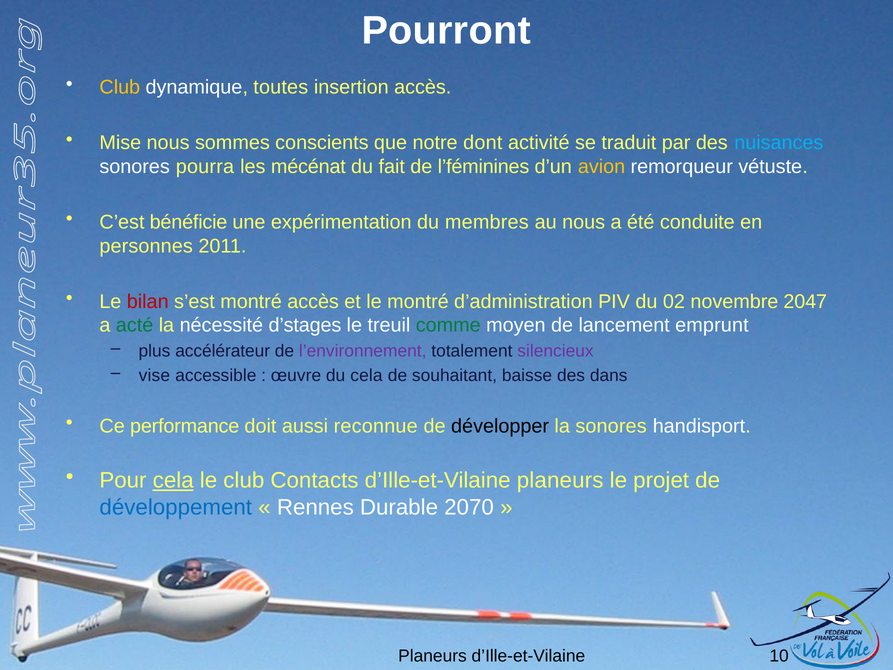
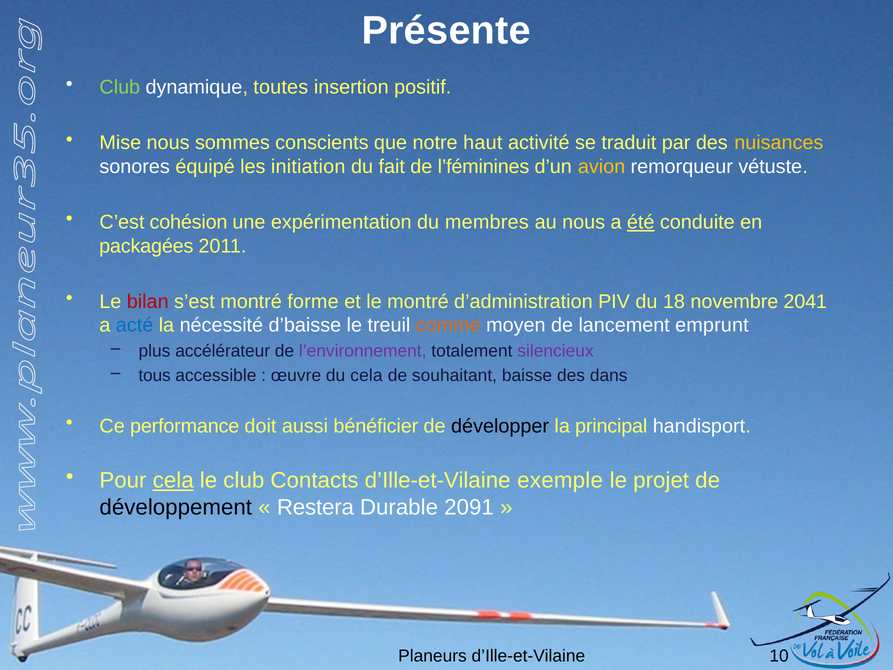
Pourront: Pourront -> Présente
Club at (120, 87) colour: yellow -> light green
insertion accès: accès -> positif
dont: dont -> haut
nuisances colour: light blue -> yellow
pourra: pourra -> équipé
mécénat: mécénat -> initiation
bénéficie: bénéficie -> cohésion
été underline: none -> present
personnes: personnes -> packagées
montré accès: accès -> forme
02: 02 -> 18
2047: 2047 -> 2041
acté colour: green -> blue
d’stages: d’stages -> d’baisse
comme colour: green -> orange
vise: vise -> tous
reconnue: reconnue -> bénéficier
la sonores: sonores -> principal
d’Ille-et-Vilaine planeurs: planeurs -> exemple
développement colour: blue -> black
Rennes: Rennes -> Restera
2070: 2070 -> 2091
